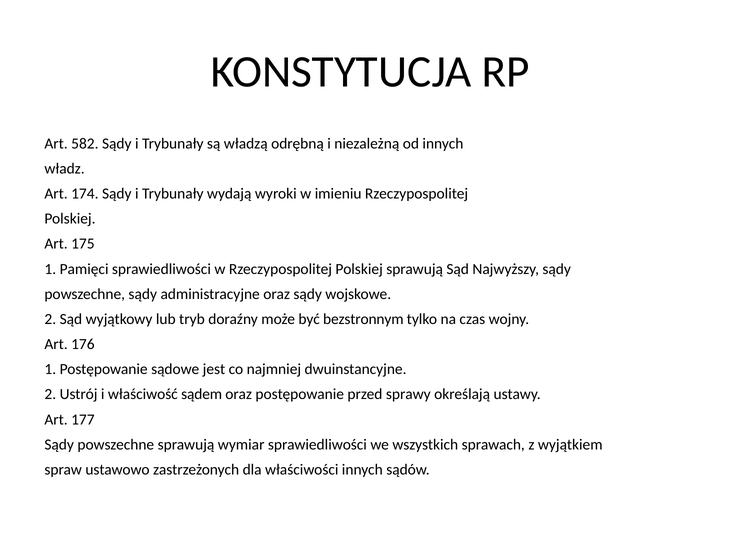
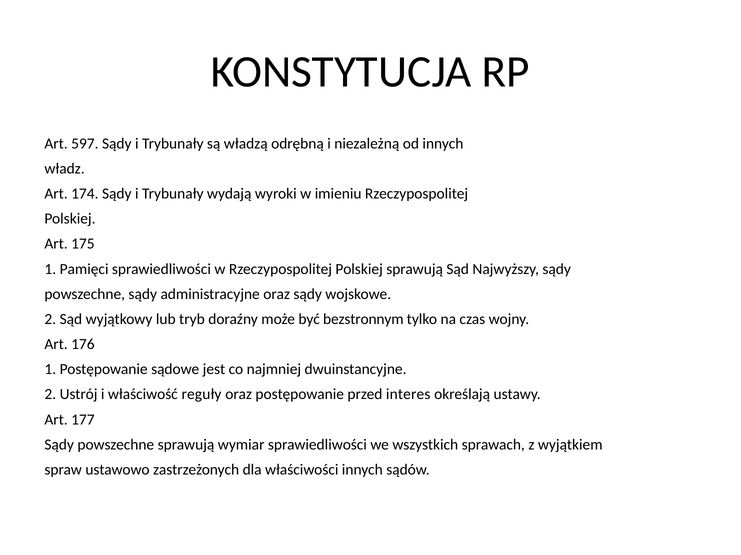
582: 582 -> 597
sądem: sądem -> reguły
sprawy: sprawy -> interes
